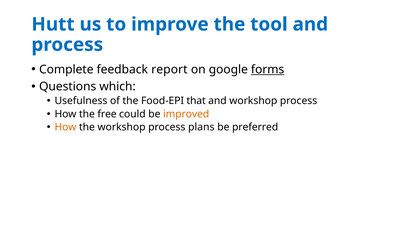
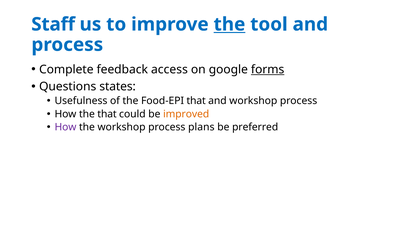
Hutt: Hutt -> Staff
the at (229, 24) underline: none -> present
report: report -> access
which: which -> states
the free: free -> that
How at (66, 128) colour: orange -> purple
